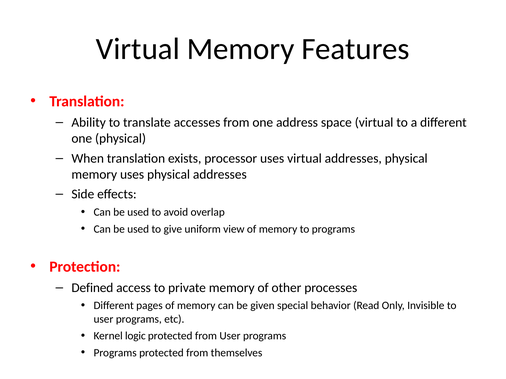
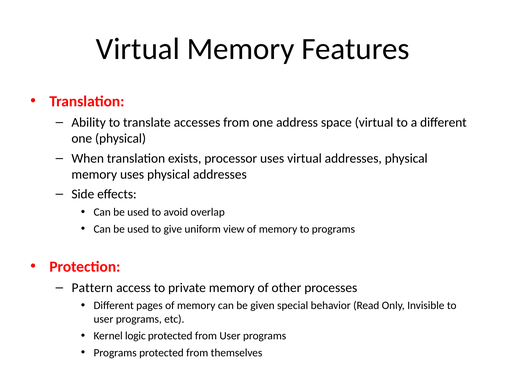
Defined: Defined -> Pattern
